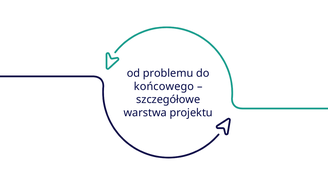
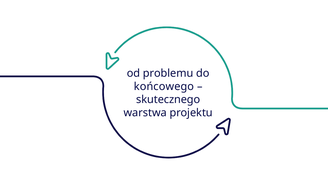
szczegółowe: szczegółowe -> skutecznego
